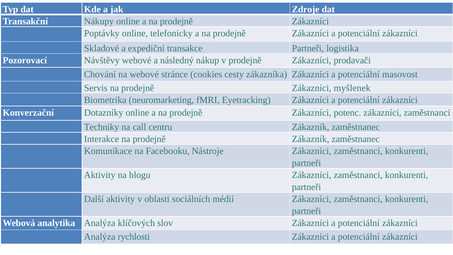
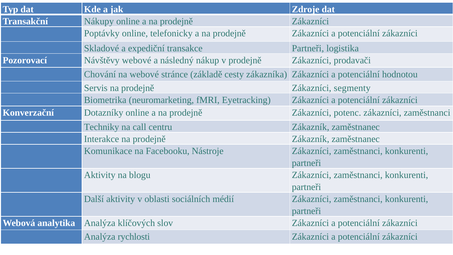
cookies: cookies -> základě
masovost: masovost -> hodnotou
myšlenek: myšlenek -> segmenty
